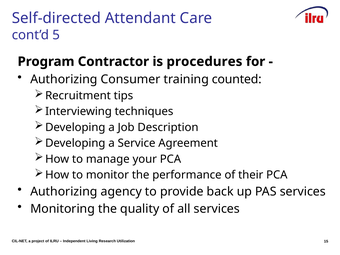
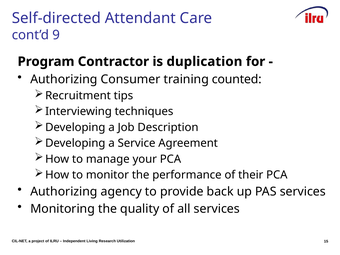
5: 5 -> 9
procedures: procedures -> duplication
